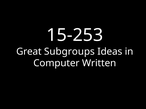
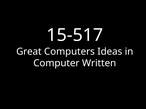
15-253: 15-253 -> 15-517
Subgroups: Subgroups -> Computers
